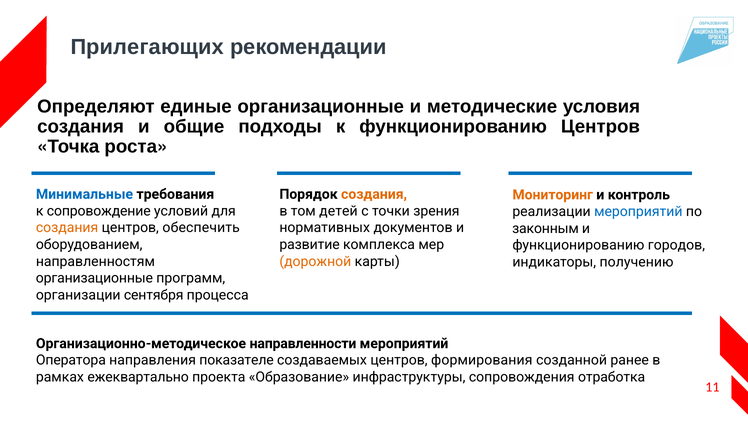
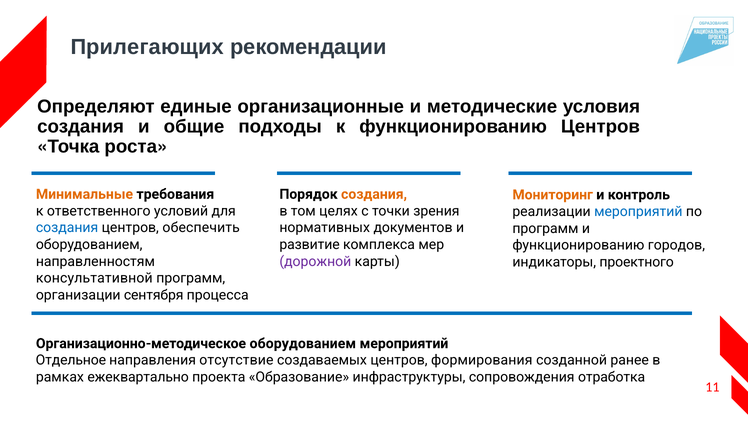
Минимальные colour: blue -> orange
сопровождение: сопровождение -> ответственного
детей: детей -> целях
создания at (67, 228) colour: orange -> blue
законным at (546, 228): законным -> программ
дорожной colour: orange -> purple
получению: получению -> проектного
организационные at (94, 278): организационные -> консультативной
Организационно-методическое направленности: направленности -> оборудованием
Оператора: Оператора -> Отдельное
показателе: показателе -> отсутствие
